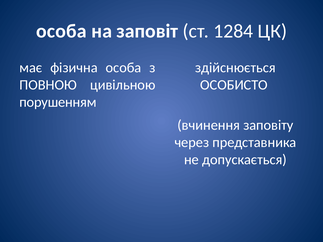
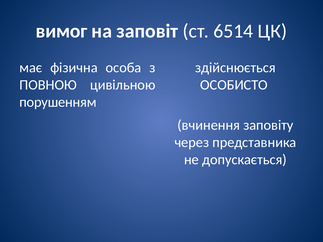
особа at (61, 31): особа -> вимог
1284: 1284 -> 6514
